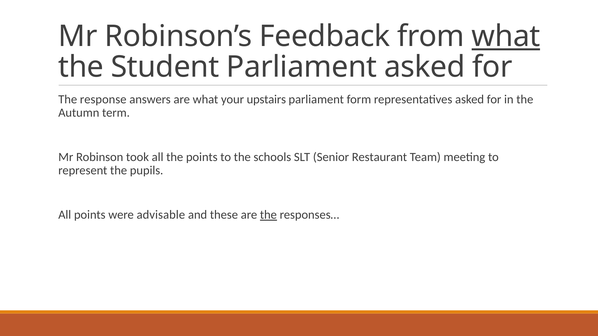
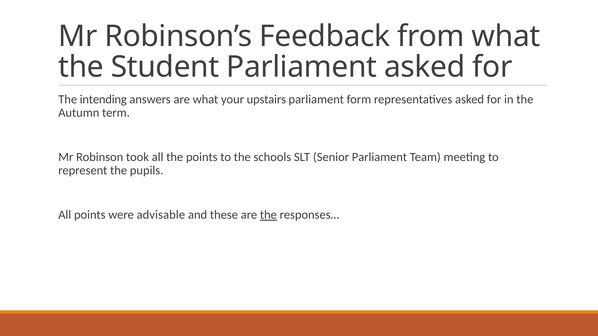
what at (506, 37) underline: present -> none
response: response -> intending
Senior Restaurant: Restaurant -> Parliament
